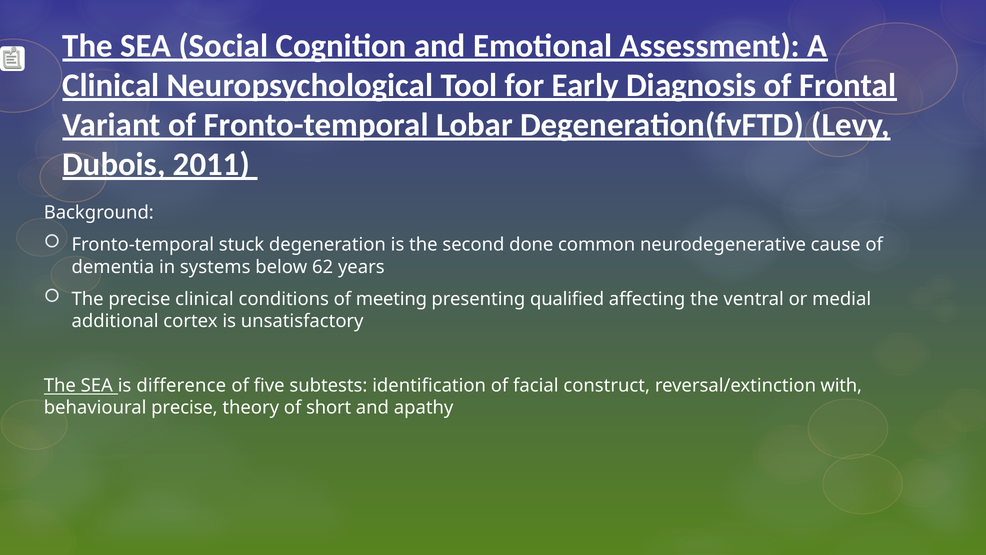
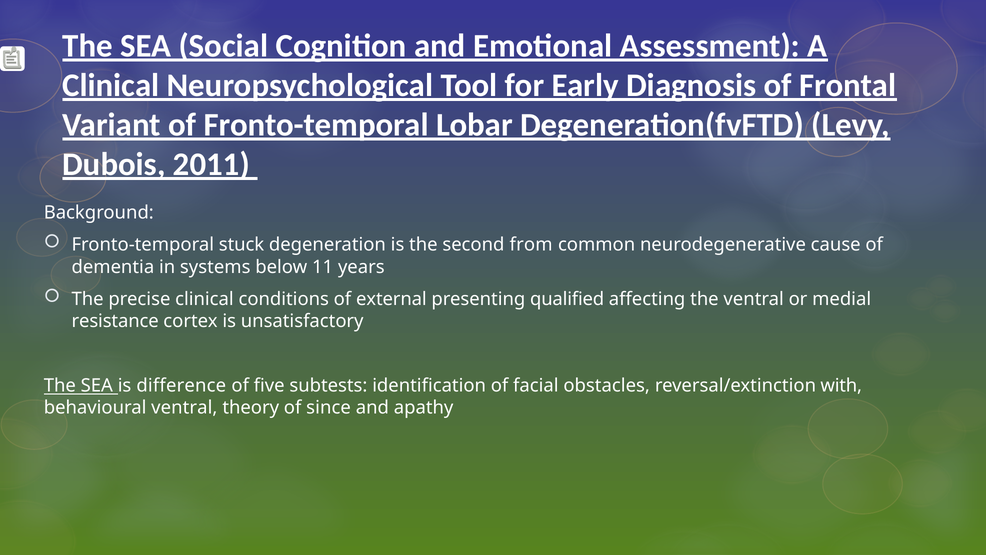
done: done -> from
62: 62 -> 11
meeting: meeting -> external
additional: additional -> resistance
construct: construct -> obstacles
behavioural precise: precise -> ventral
short: short -> since
